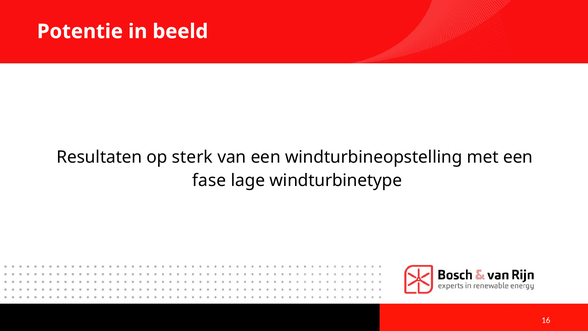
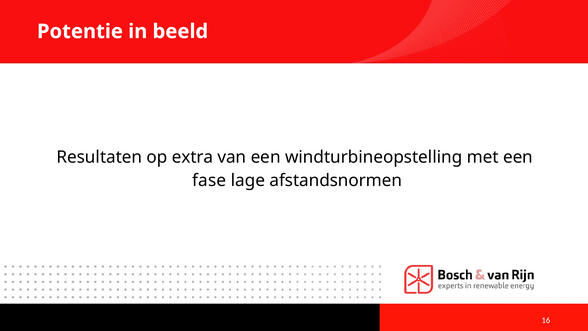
sterk: sterk -> extra
windturbinetype: windturbinetype -> afstandsnormen
